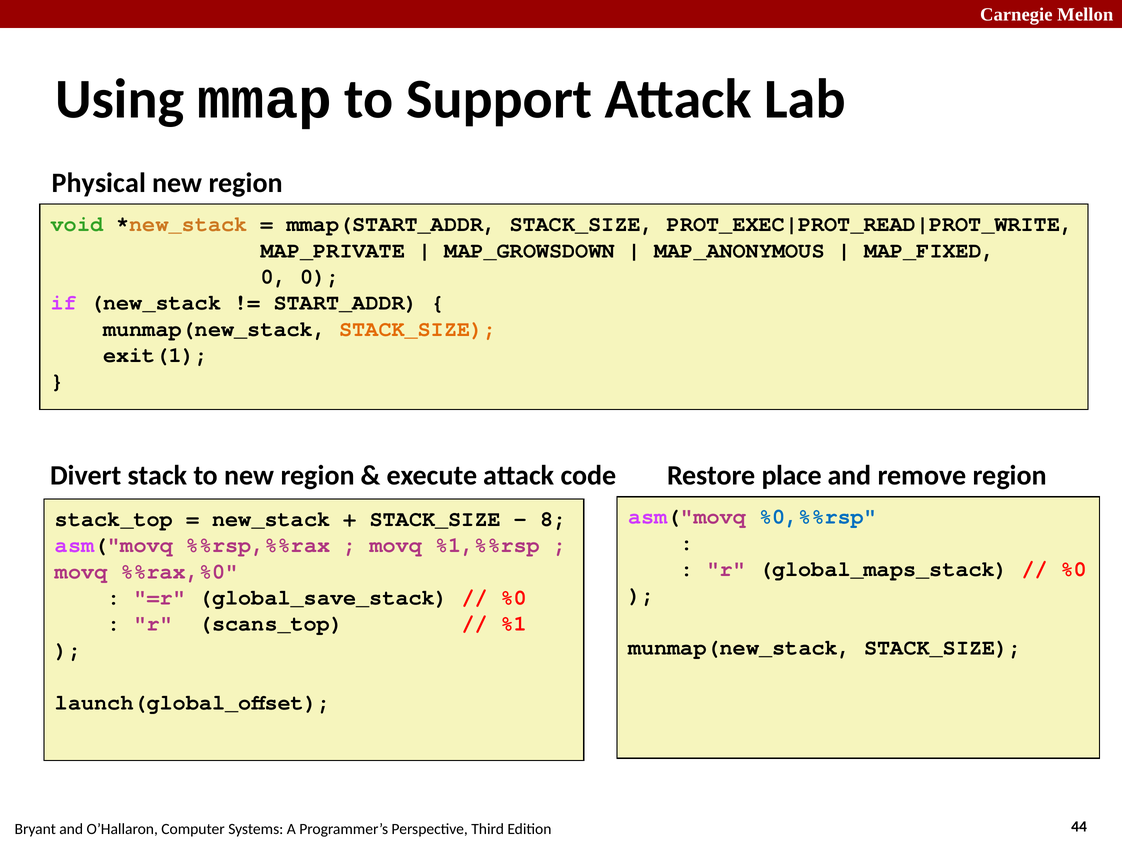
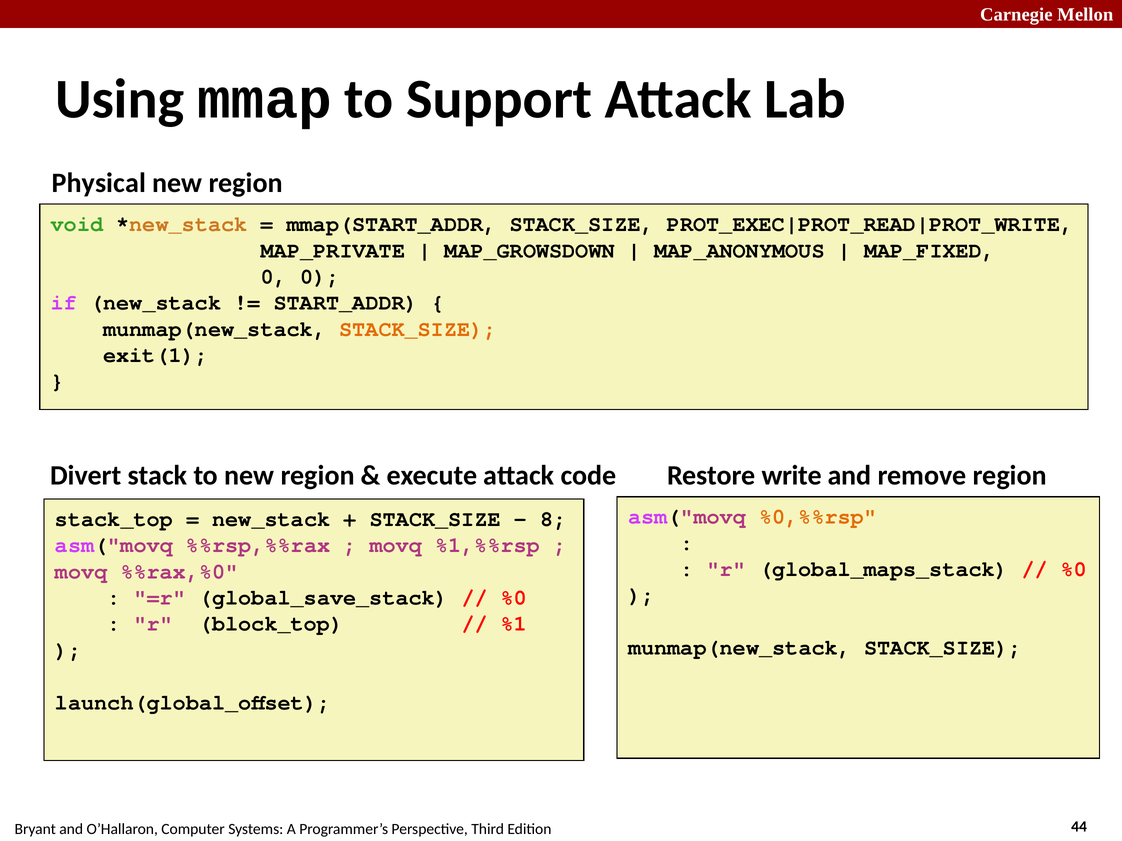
place: place -> write
%0,%%rsp colour: blue -> orange
scans_top: scans_top -> block_top
